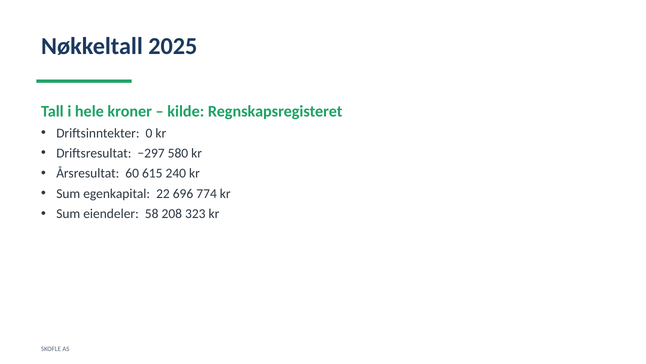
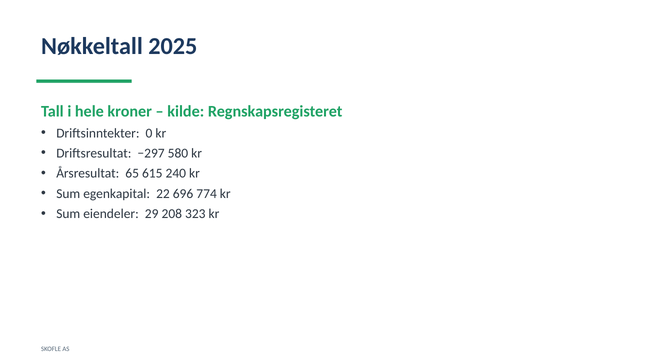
60: 60 -> 65
58: 58 -> 29
